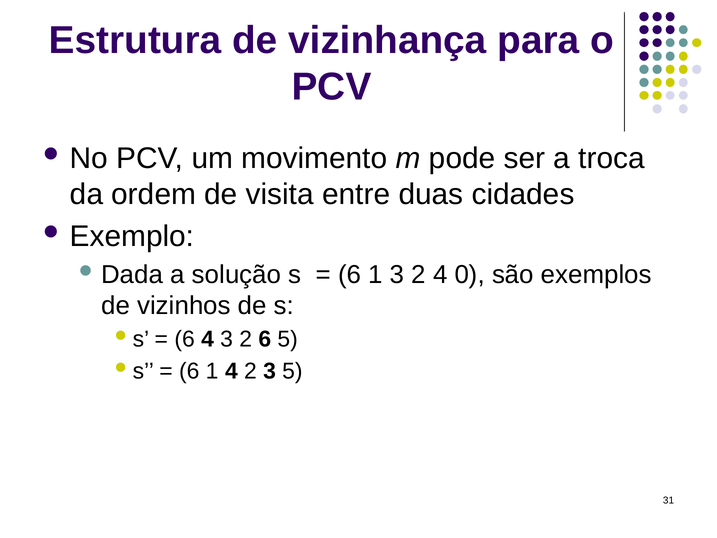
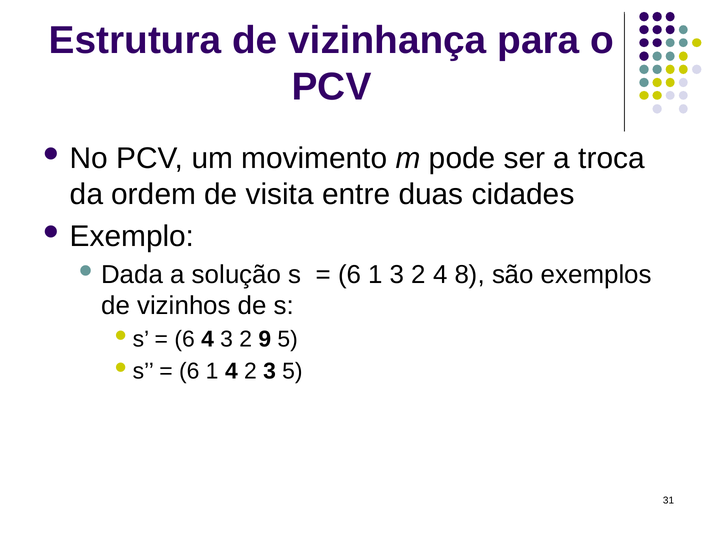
0: 0 -> 8
2 6: 6 -> 9
